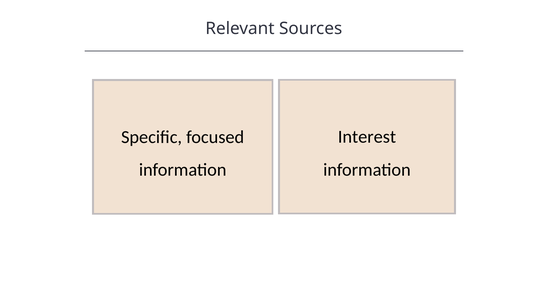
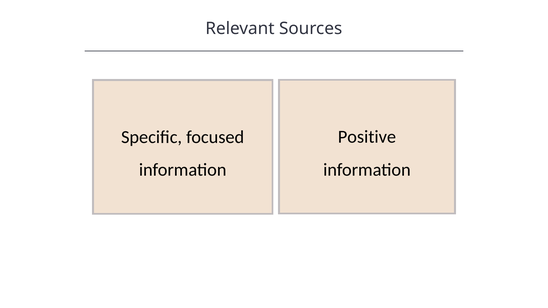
Interest: Interest -> Positive
